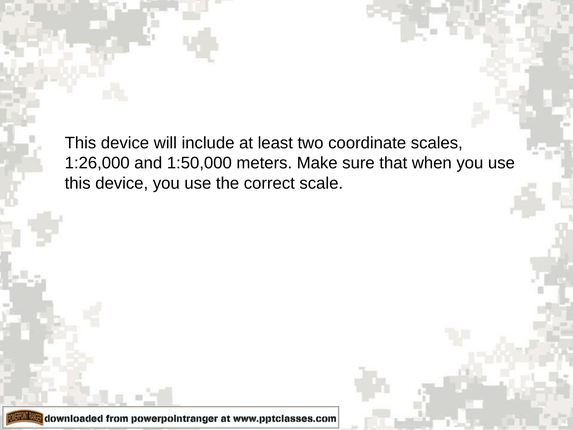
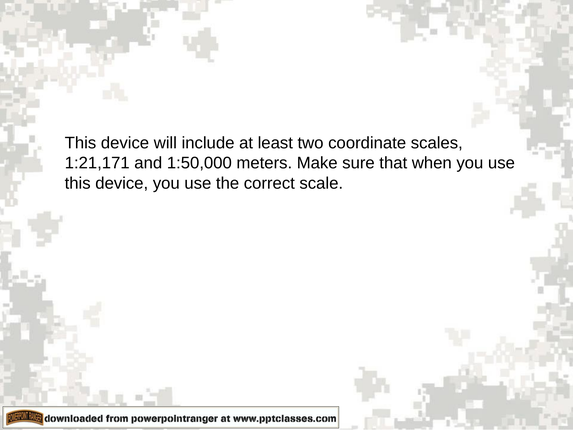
1:26,000: 1:26,000 -> 1:21,171
